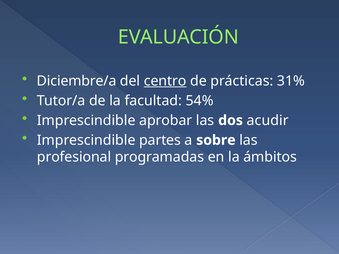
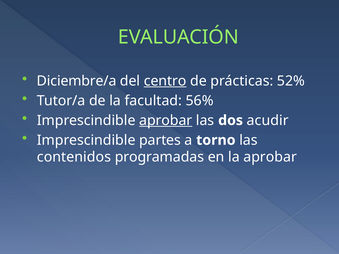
31%: 31% -> 52%
54%: 54% -> 56%
aprobar at (166, 120) underline: none -> present
sobre: sobre -> torno
profesional: profesional -> contenidos
la ámbitos: ámbitos -> aprobar
